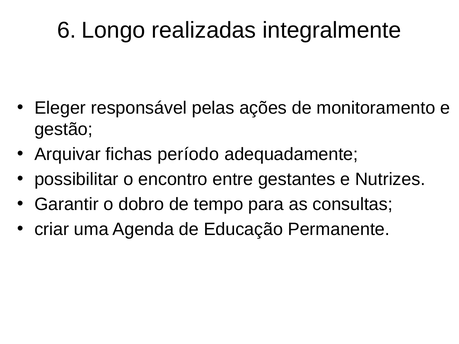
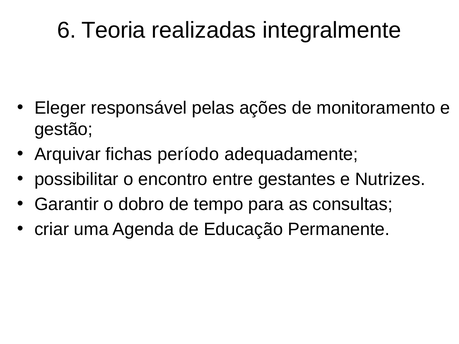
Longo: Longo -> Teoria
